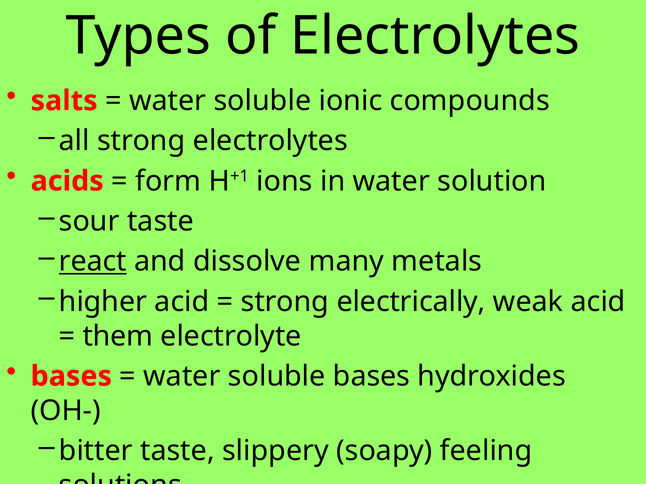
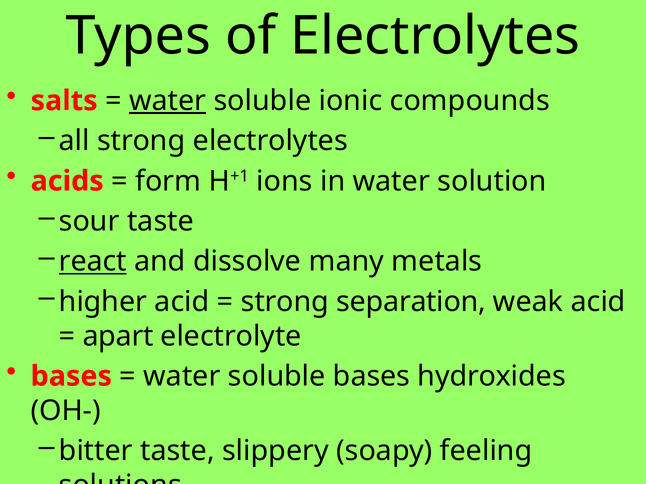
water at (168, 101) underline: none -> present
electrically: electrically -> separation
them: them -> apart
